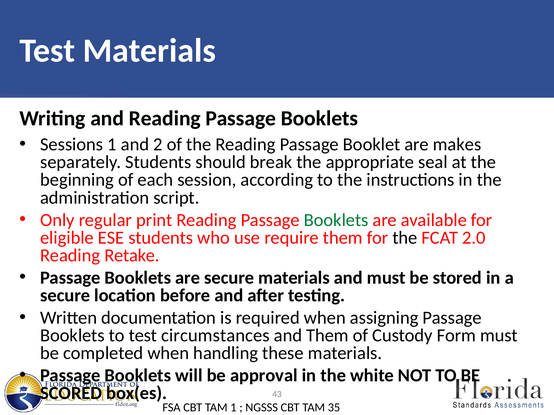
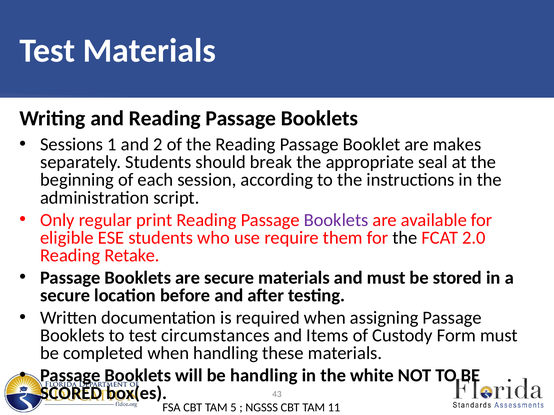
Booklets at (336, 220) colour: green -> purple
and Them: Them -> Items
be approval: approval -> handling
TAM 1: 1 -> 5
35: 35 -> 11
